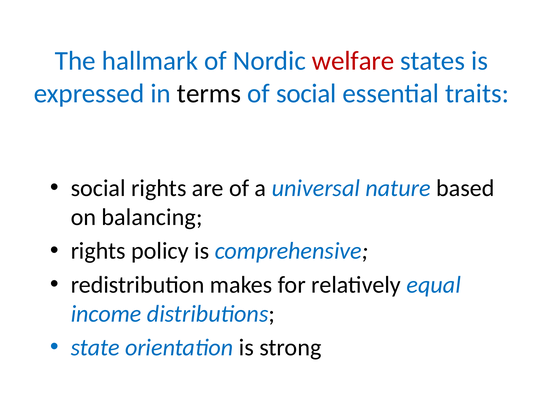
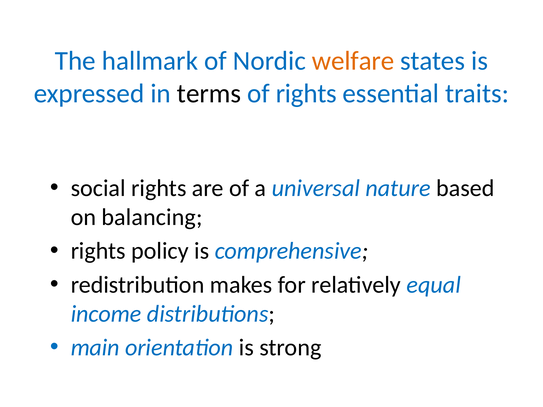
welfare colour: red -> orange
of social: social -> rights
state: state -> main
